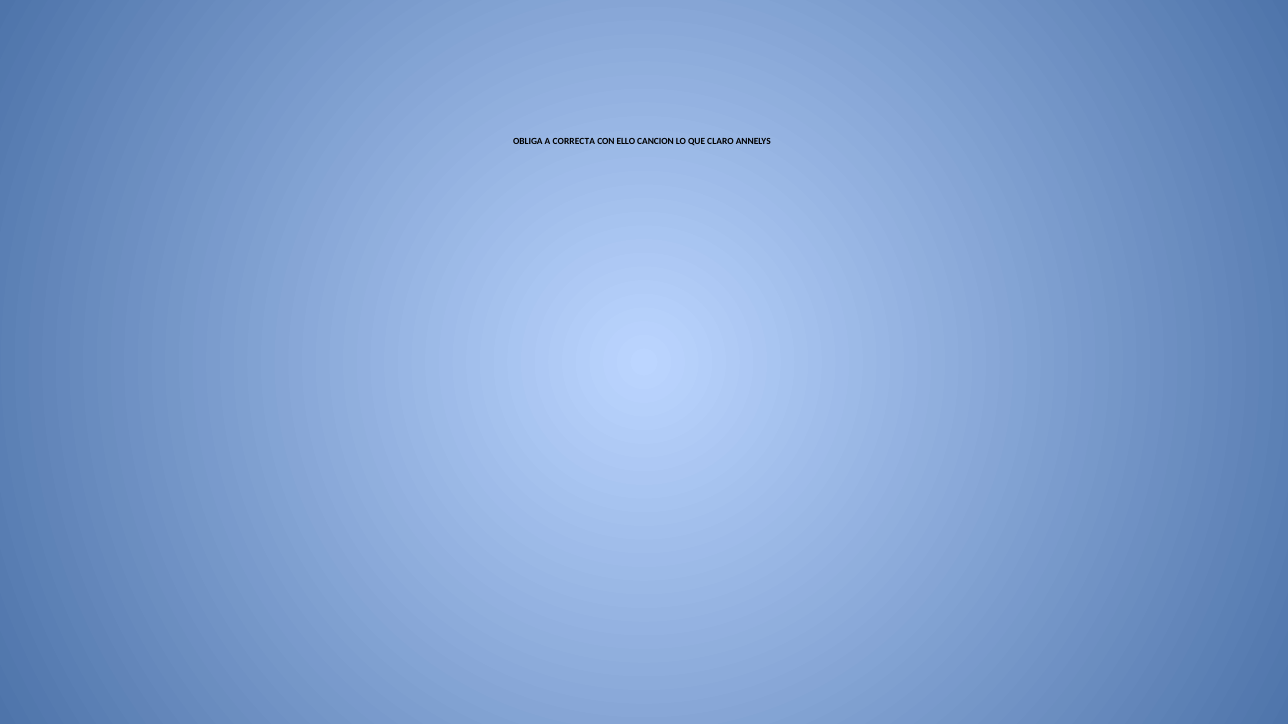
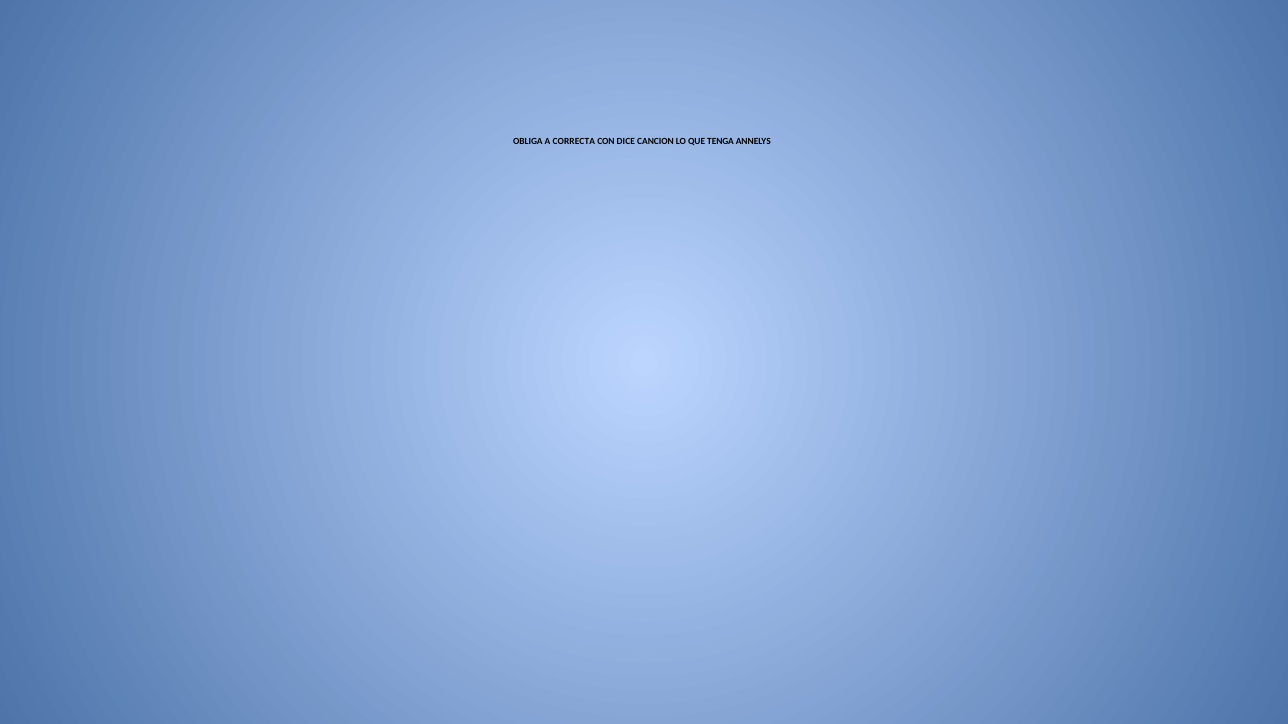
ELLO: ELLO -> DICE
CLARO: CLARO -> TENGA
